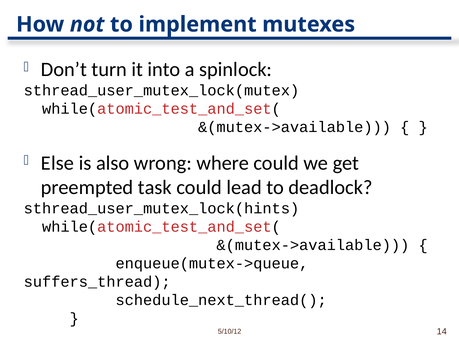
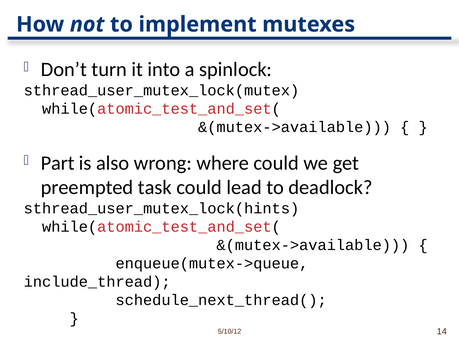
Else: Else -> Part
suffers_thread: suffers_thread -> include_thread
